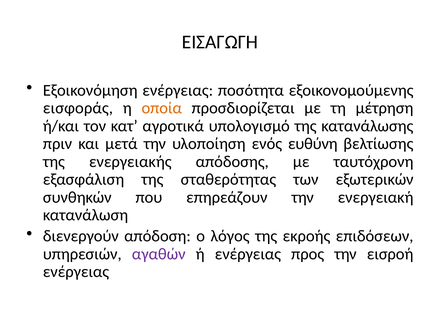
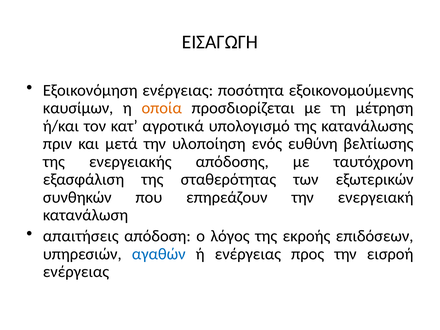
εισφοράς: εισφοράς -> καυσίμων
διενεργούν: διενεργούν -> απαιτήσεις
αγαθών colour: purple -> blue
